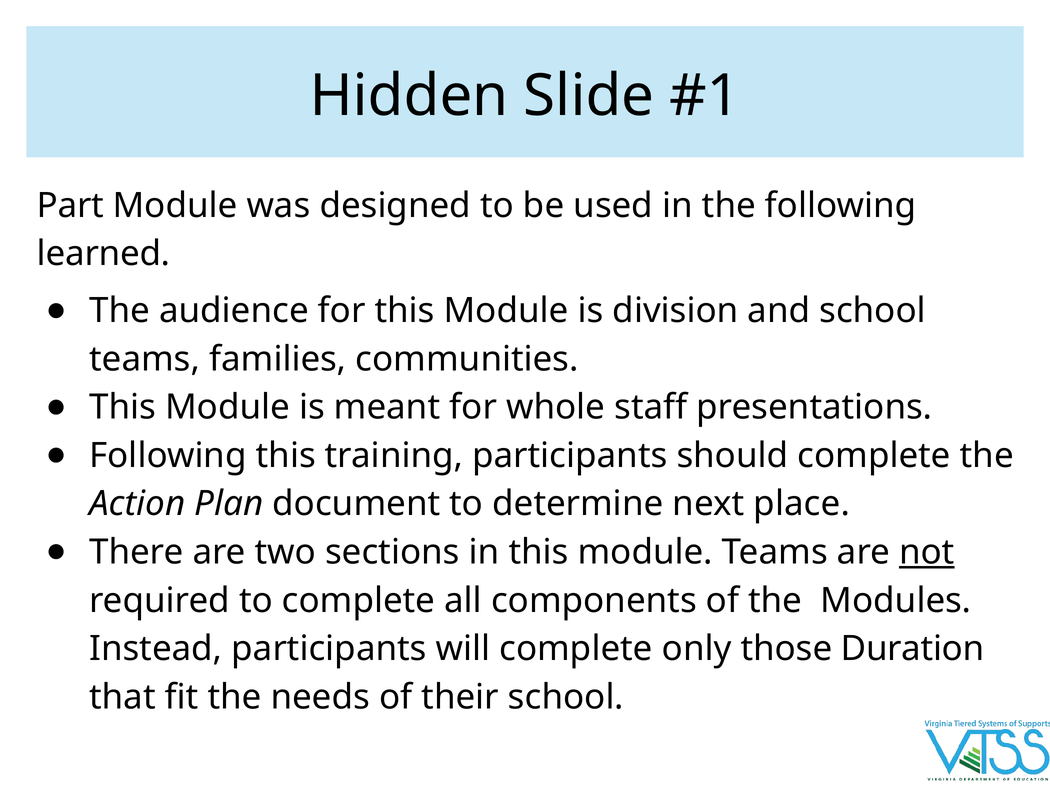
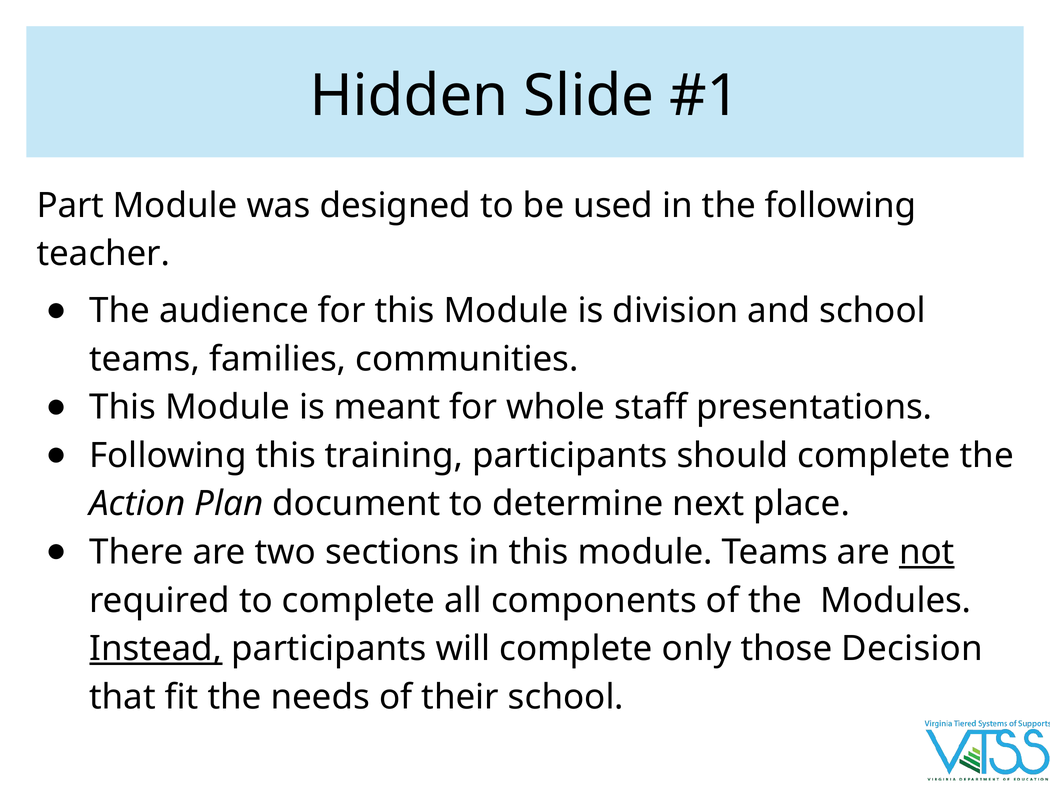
learned: learned -> teacher
Instead underline: none -> present
Duration: Duration -> Decision
